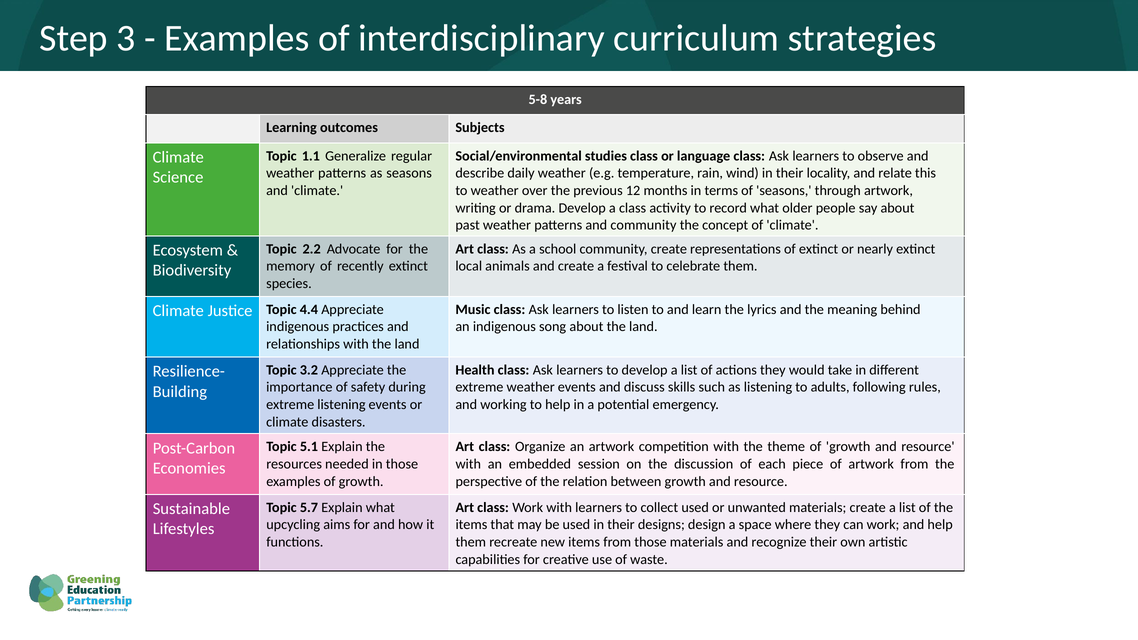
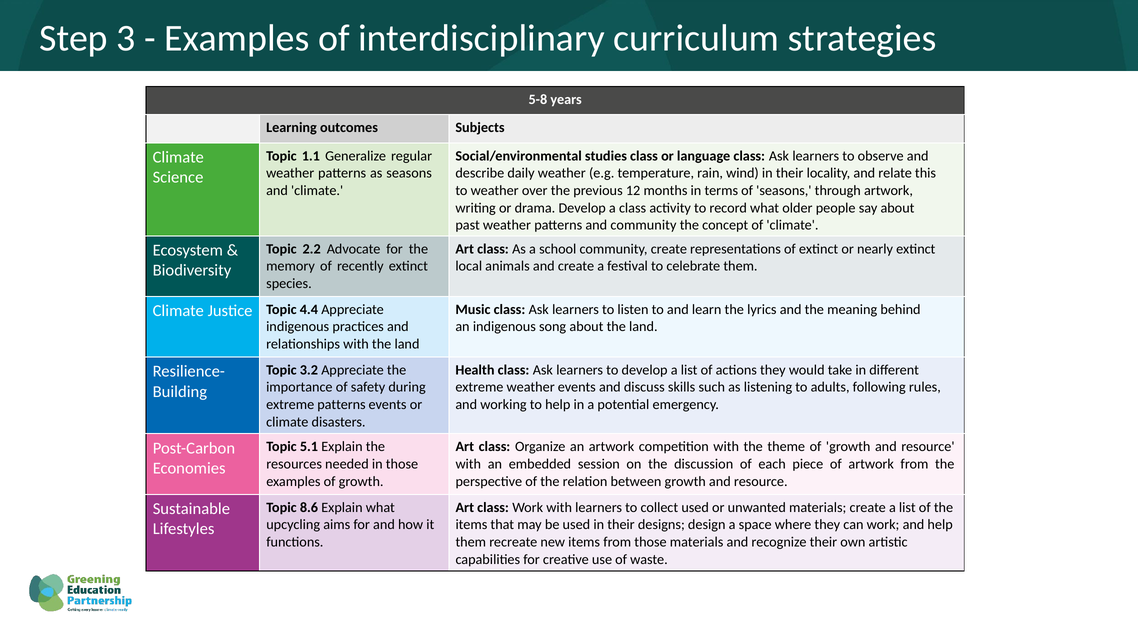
extreme listening: listening -> patterns
5.7: 5.7 -> 8.6
